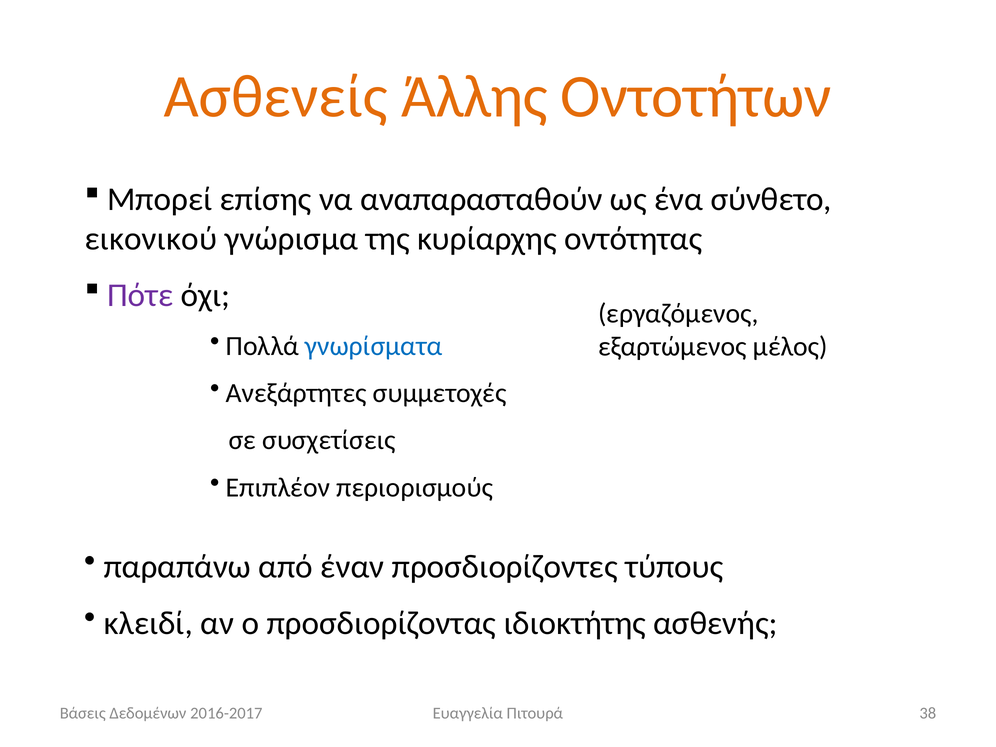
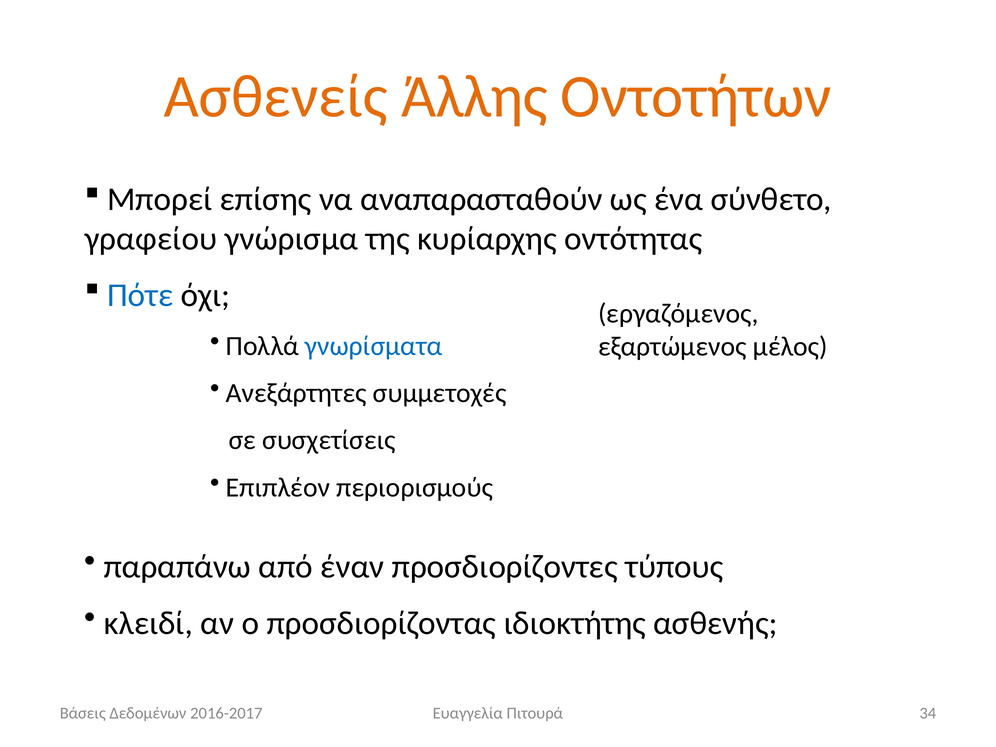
εικονικού: εικονικού -> γραφείου
Πότε colour: purple -> blue
38: 38 -> 34
